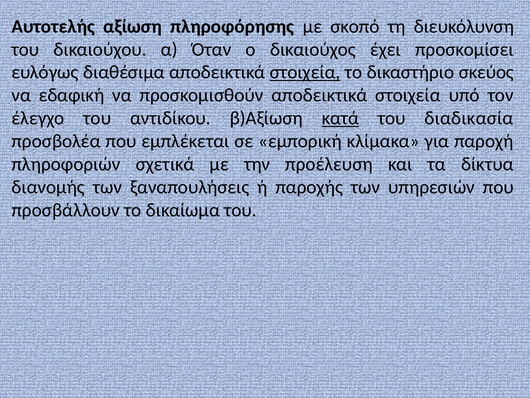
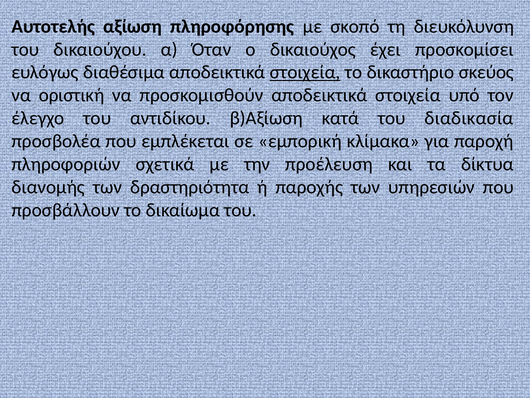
εδαφική: εδαφική -> οριστική
κατά underline: present -> none
ξαναπουλήσεις: ξαναπουλήσεις -> δραστηριότητα
